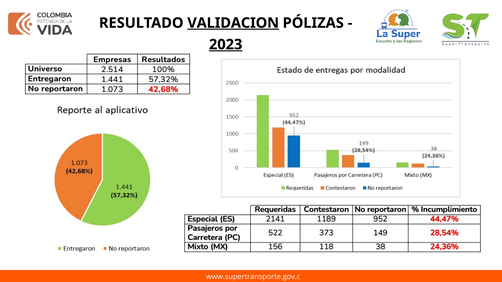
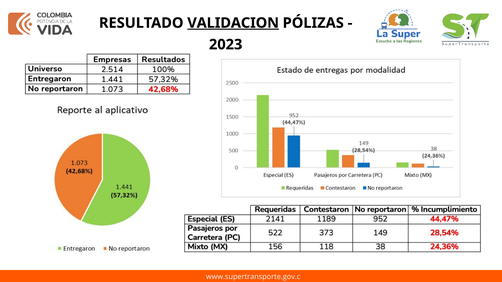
2023 underline: present -> none
